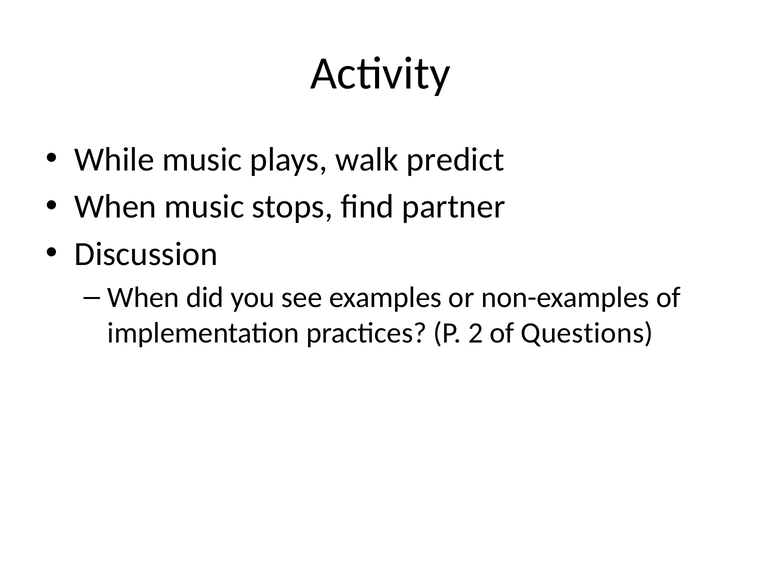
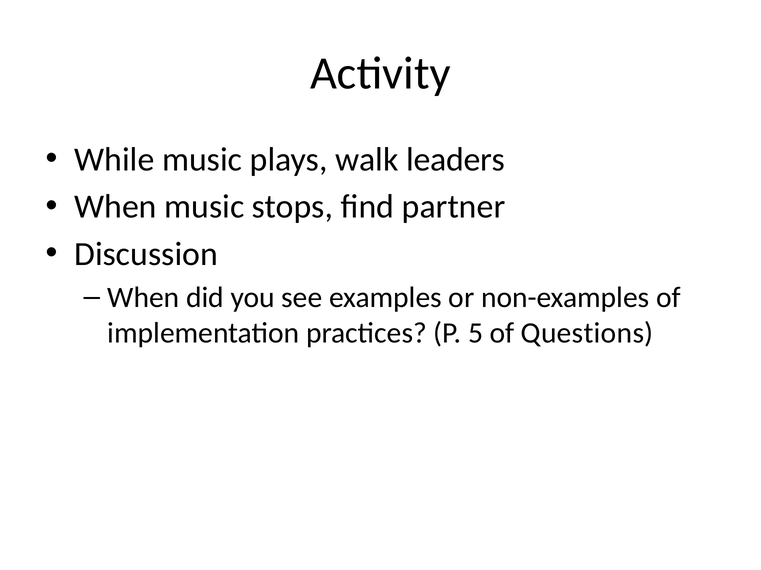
predict: predict -> leaders
2: 2 -> 5
